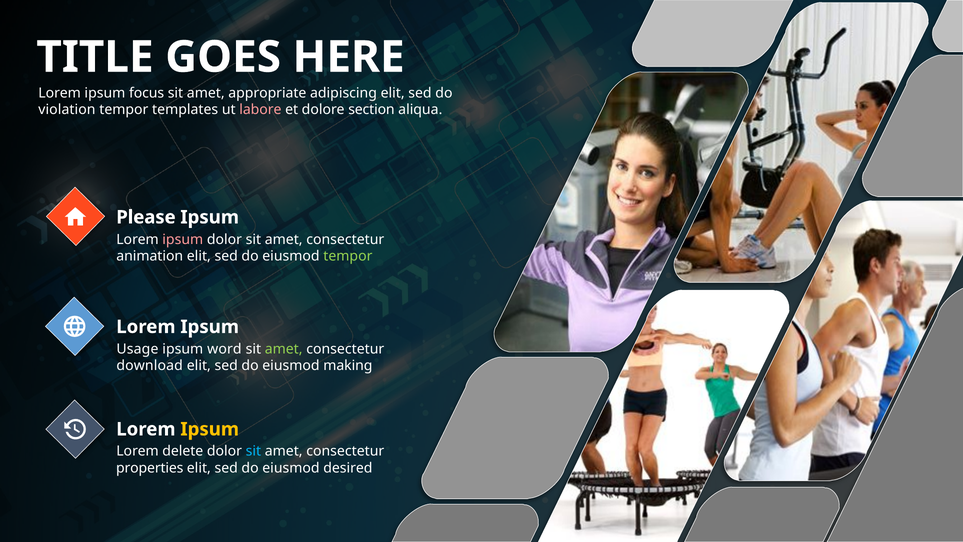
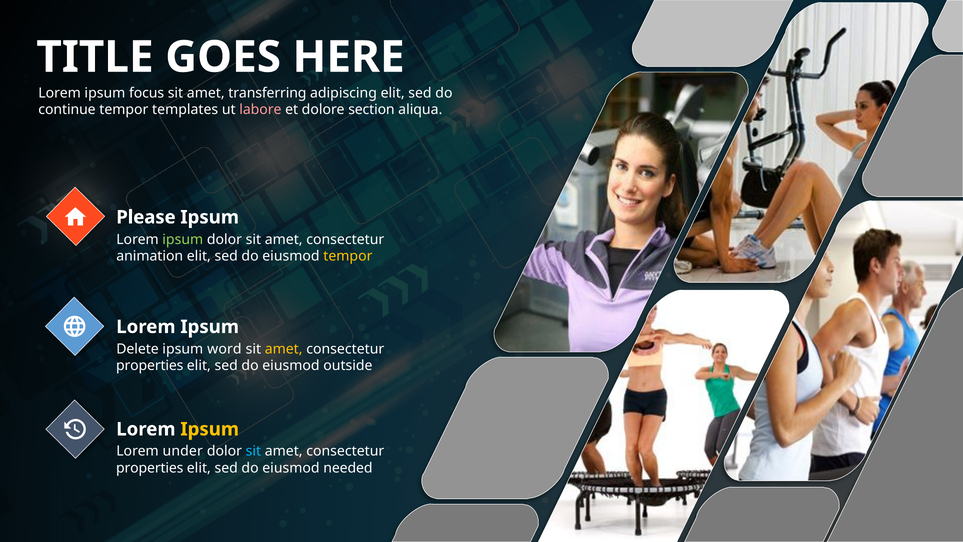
appropriate: appropriate -> transferring
violation: violation -> continue
ipsum at (183, 239) colour: pink -> light green
tempor at (348, 256) colour: light green -> yellow
Usage: Usage -> Delete
amet at (284, 349) colour: light green -> yellow
download at (150, 366): download -> properties
making: making -> outside
delete: delete -> under
desired: desired -> needed
